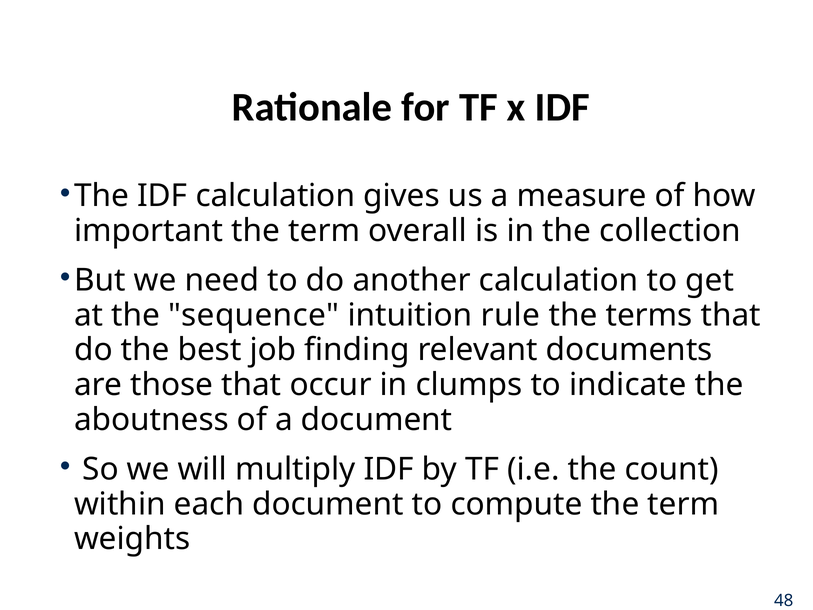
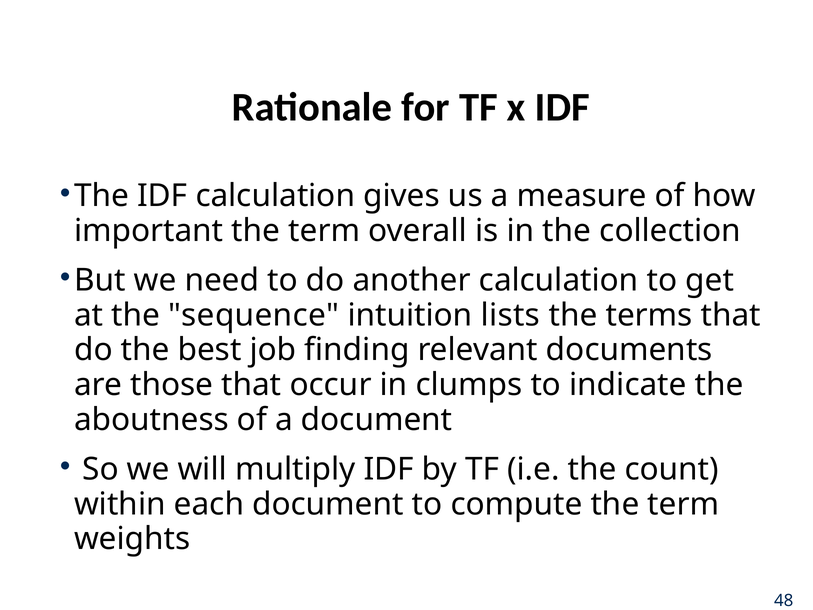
rule: rule -> lists
